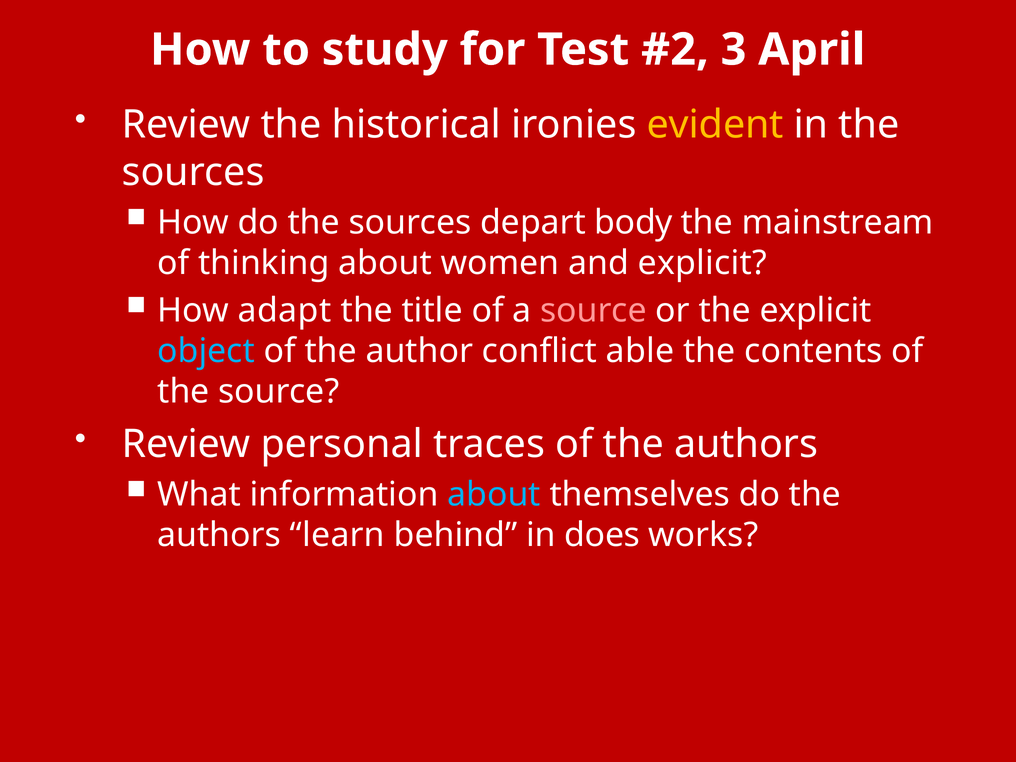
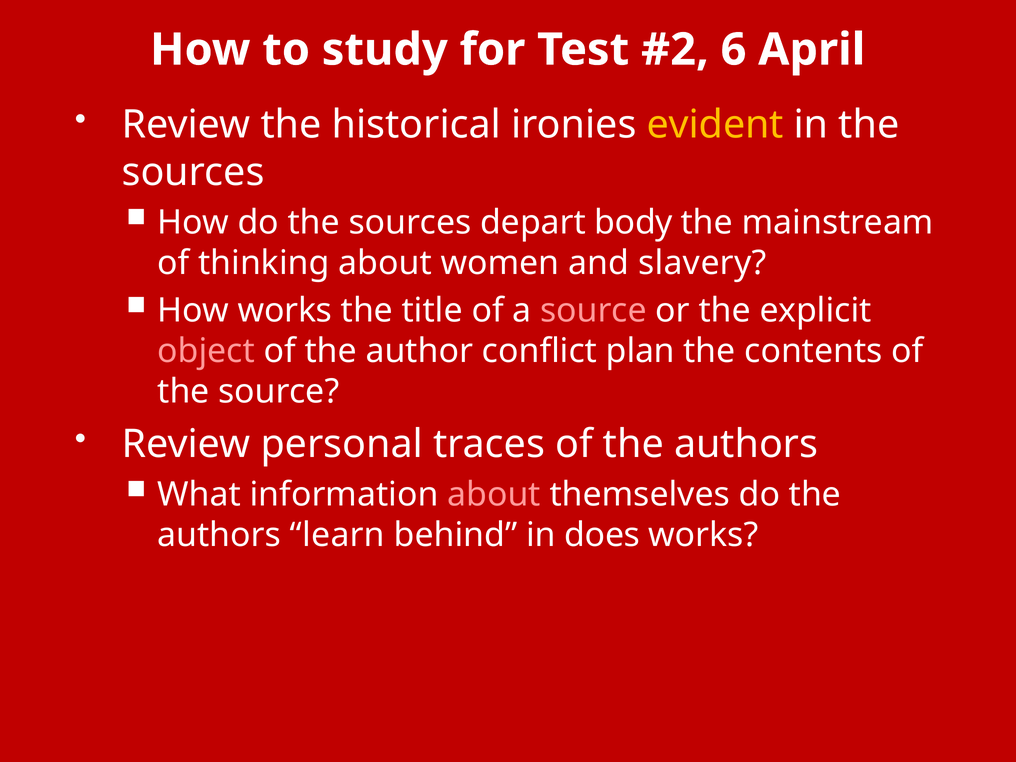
3: 3 -> 6
and explicit: explicit -> slavery
How adapt: adapt -> works
object colour: light blue -> pink
able: able -> plan
about at (494, 495) colour: light blue -> pink
